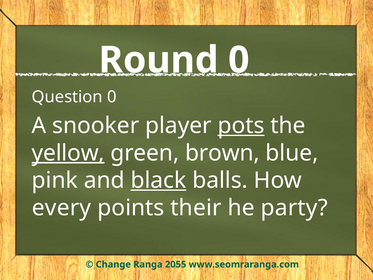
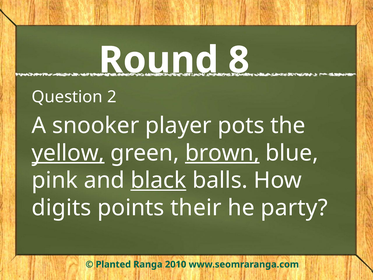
Round 0: 0 -> 8
Question 0: 0 -> 2
pots underline: present -> none
brown underline: none -> present
every: every -> digits
Change: Change -> Planted
2055: 2055 -> 2010
